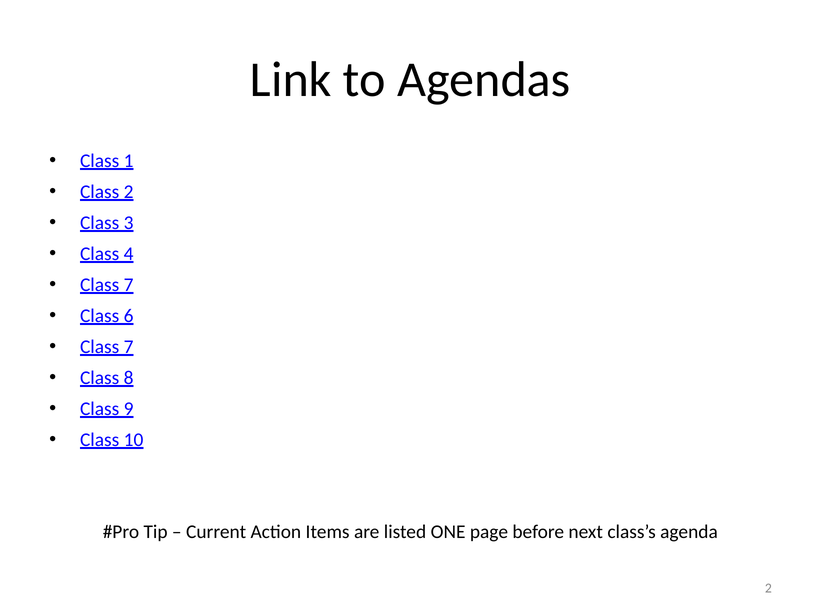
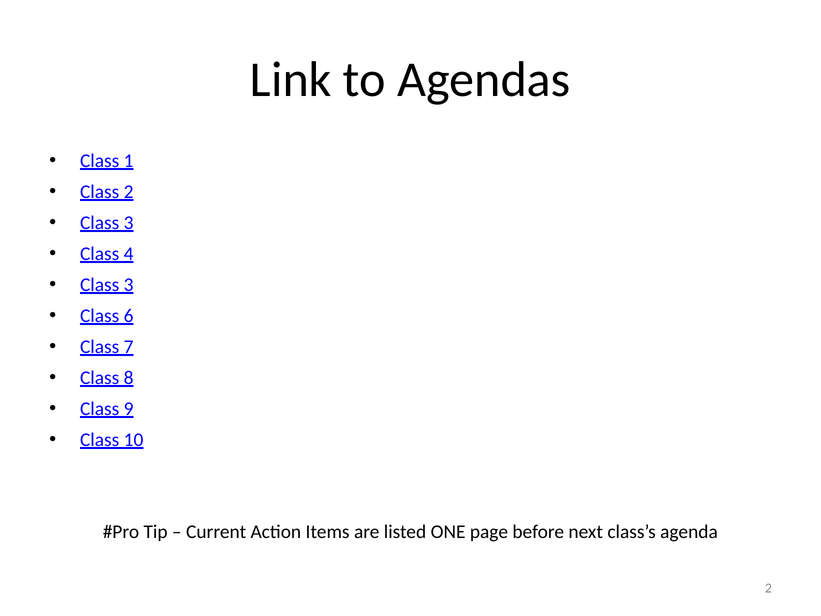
7 at (129, 285): 7 -> 3
